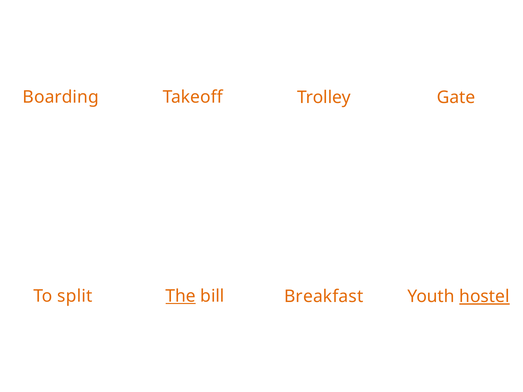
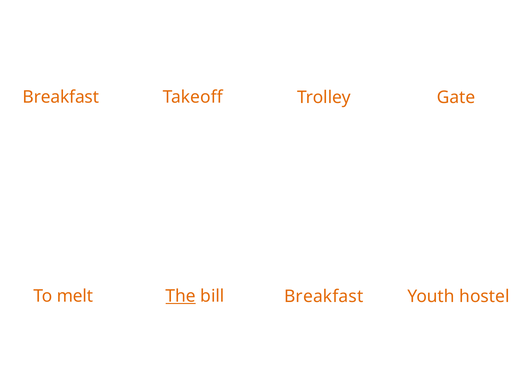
Boarding at (61, 97): Boarding -> Breakfast
split: split -> melt
hostel underline: present -> none
